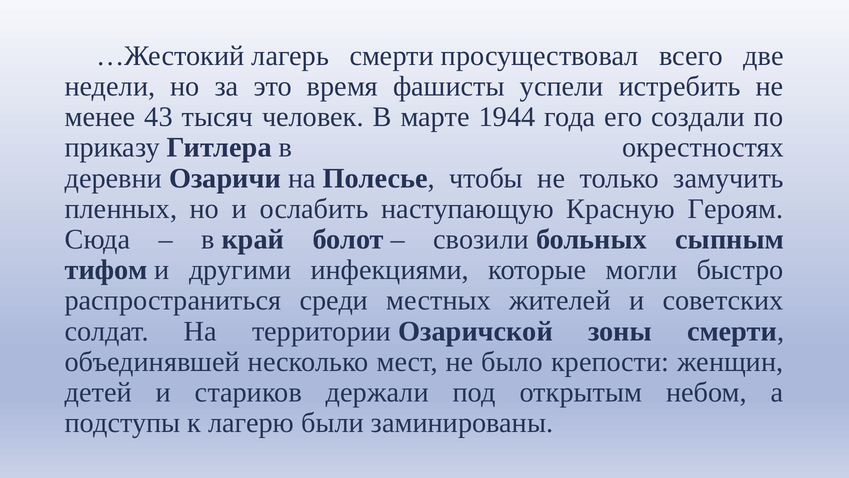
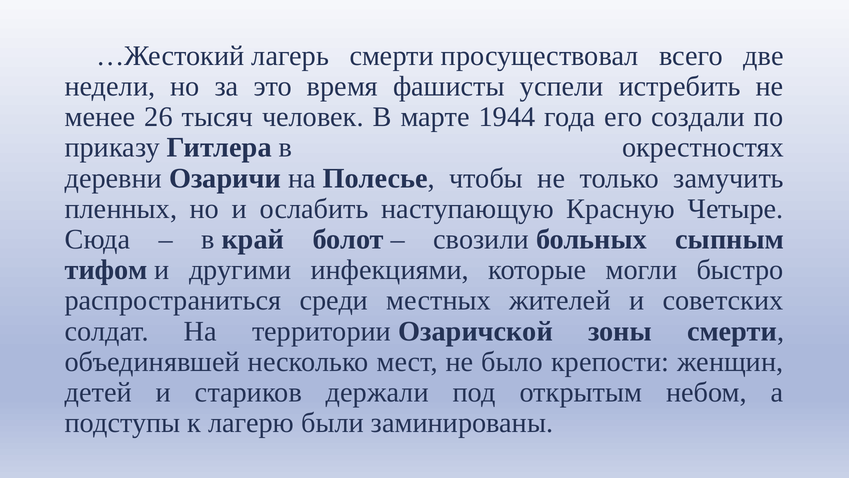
43: 43 -> 26
Героям: Героям -> Четыре
